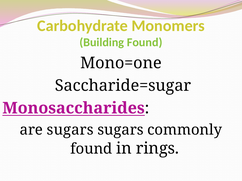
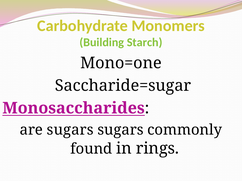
Building Found: Found -> Starch
